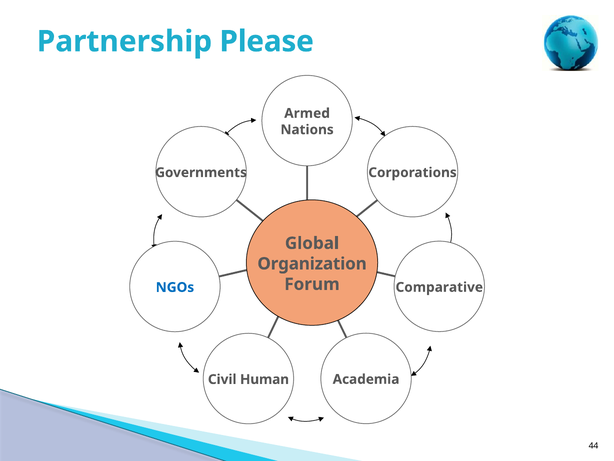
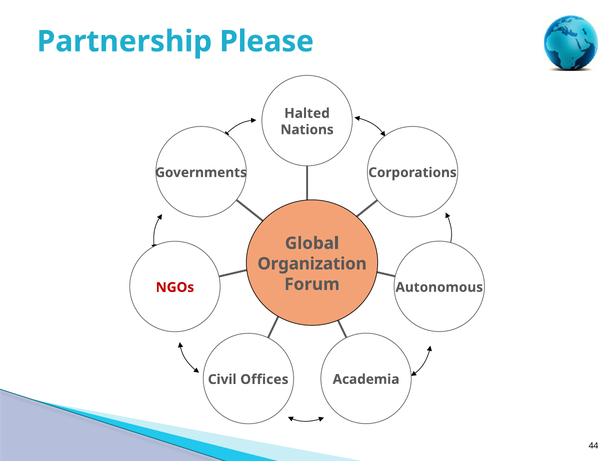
Armed: Armed -> Halted
Comparative: Comparative -> Autonomous
NGOs colour: blue -> red
Human: Human -> Offices
